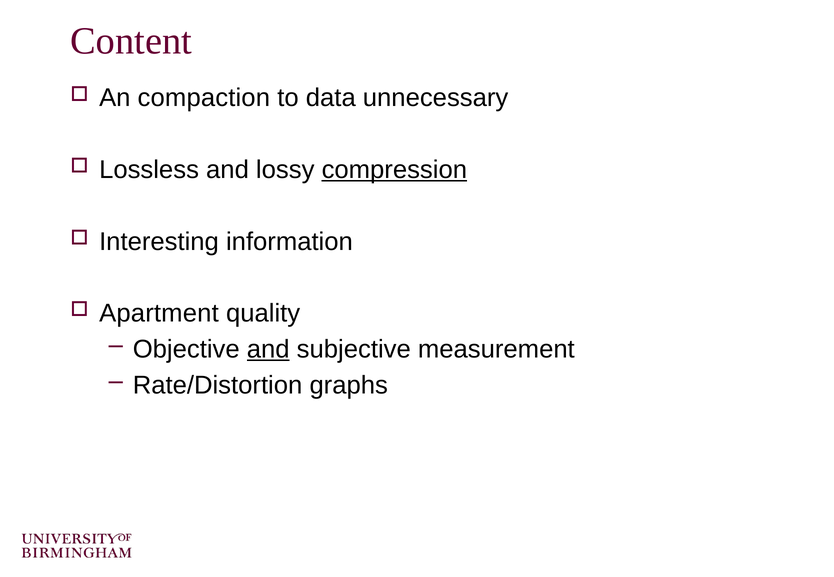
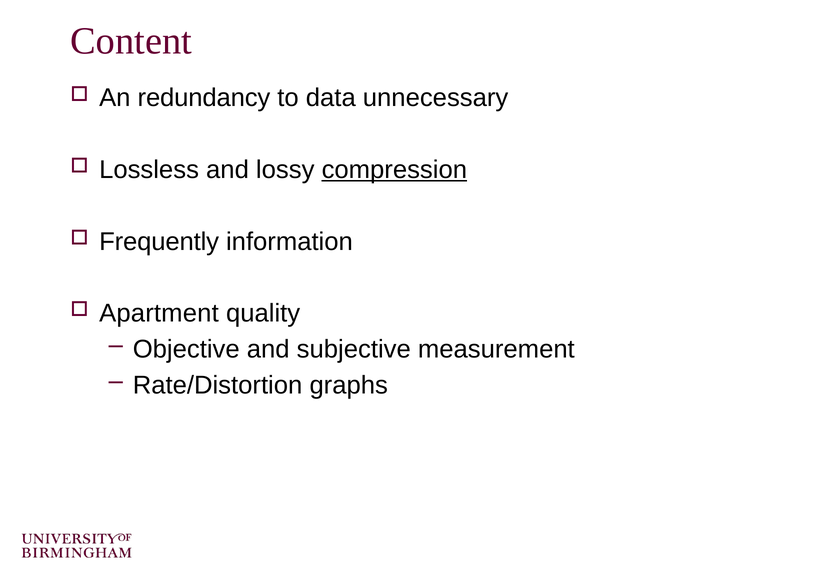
compaction: compaction -> redundancy
Interesting: Interesting -> Frequently
and at (268, 349) underline: present -> none
